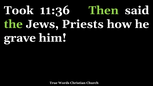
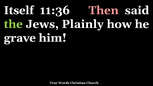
Took: Took -> Itself
Then colour: light green -> pink
Priests: Priests -> Plainly
